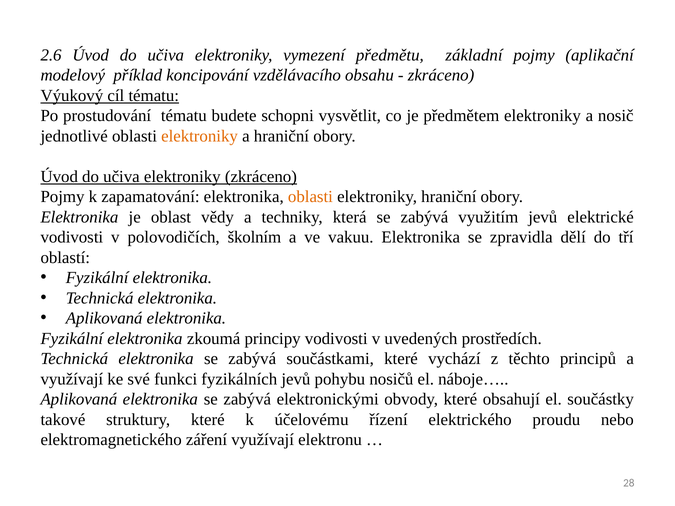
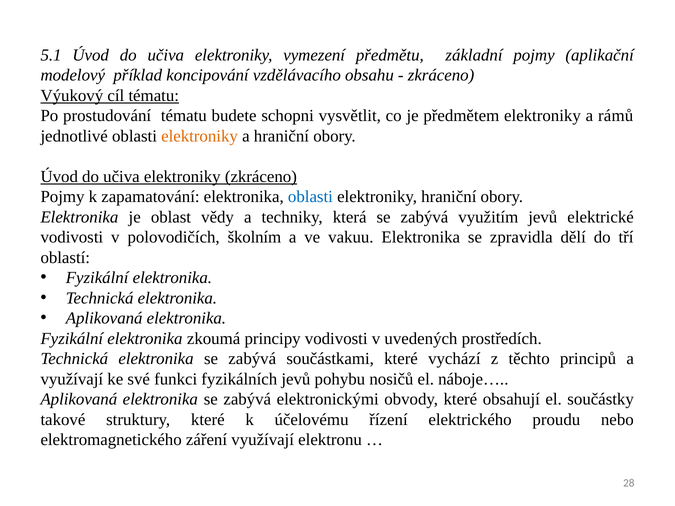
2.6: 2.6 -> 5.1
nosič: nosič -> rámů
oblasti at (310, 197) colour: orange -> blue
